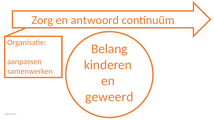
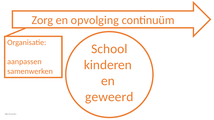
antwoord: antwoord -> opvolging
Belang: Belang -> School
